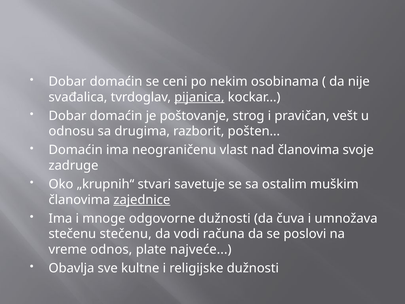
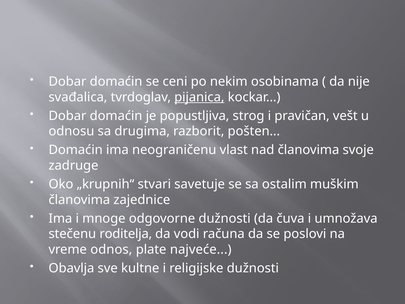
poštovanje: poštovanje -> popustljiva
zajednice underline: present -> none
stečenu stečenu: stečenu -> roditelja
